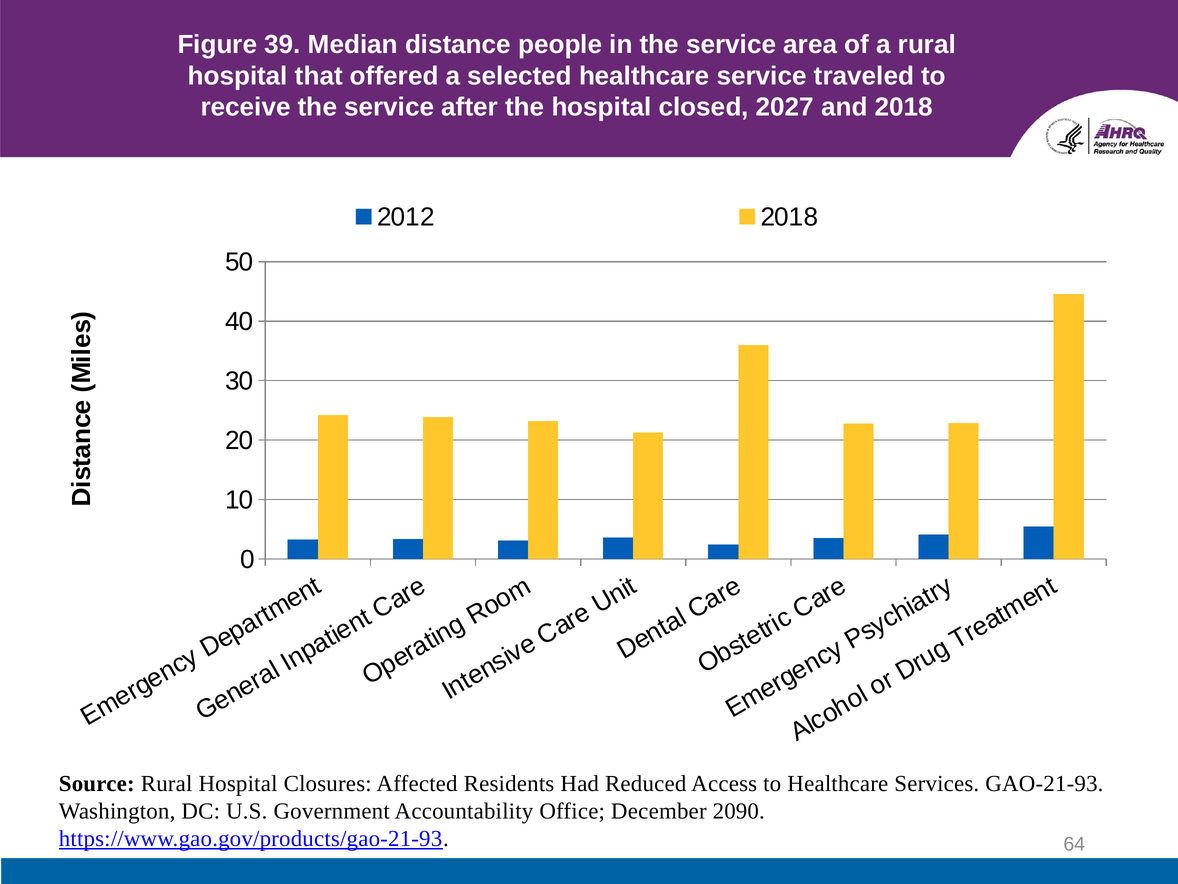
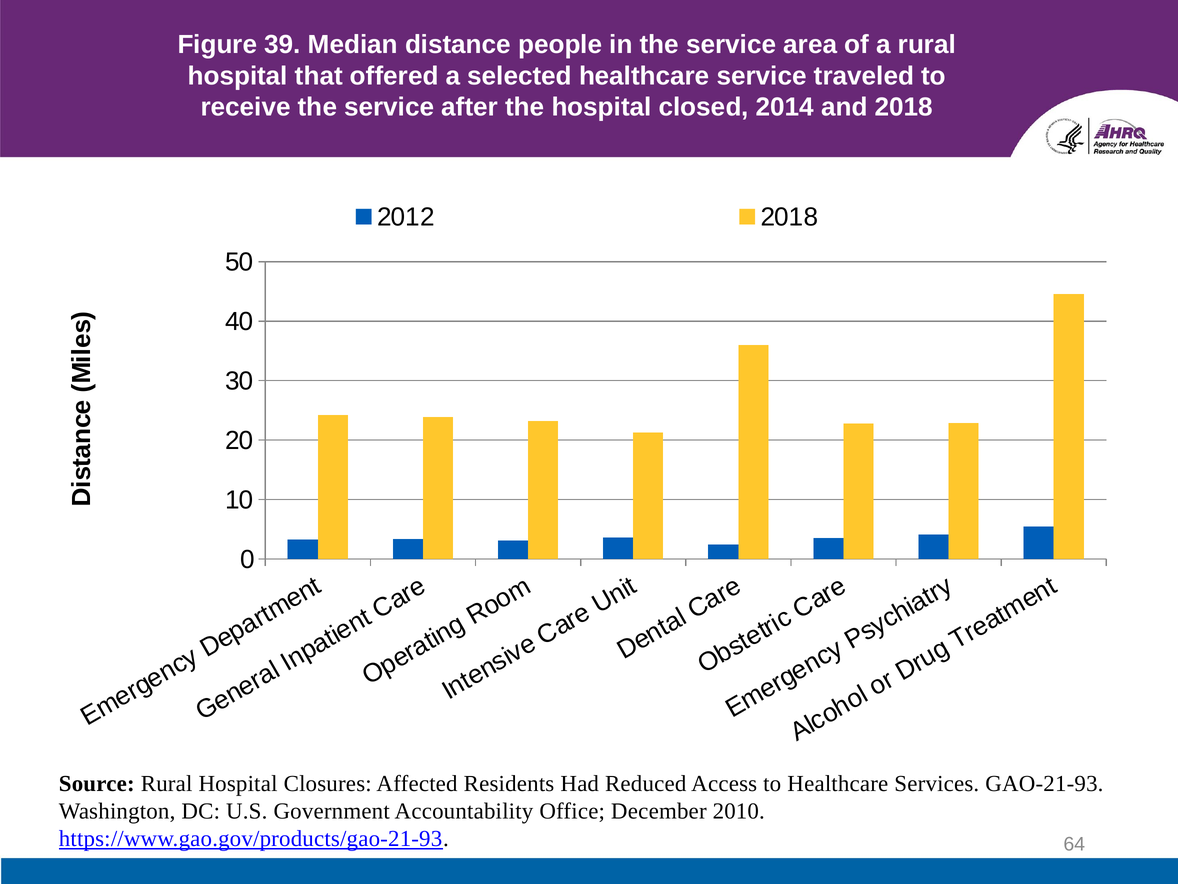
2027: 2027 -> 2014
2090: 2090 -> 2010
